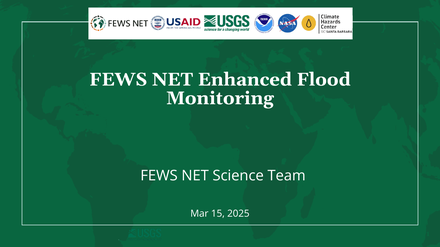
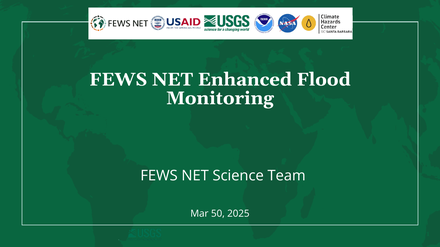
15: 15 -> 50
